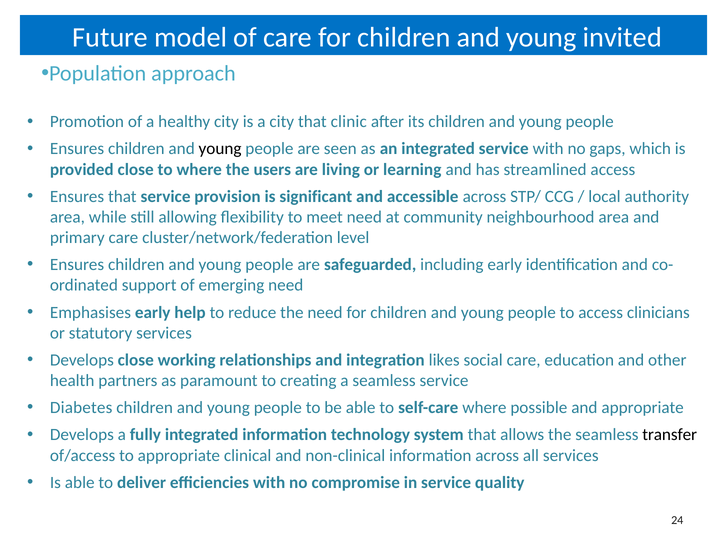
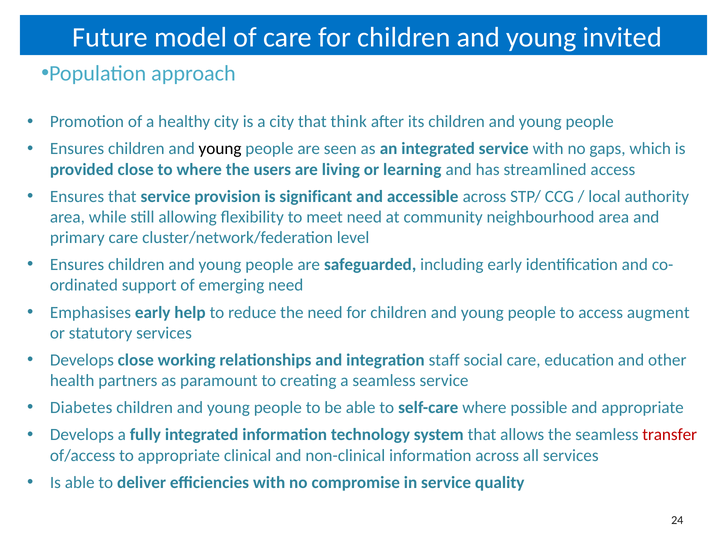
clinic: clinic -> think
clinicians: clinicians -> augment
likes: likes -> staff
transfer colour: black -> red
